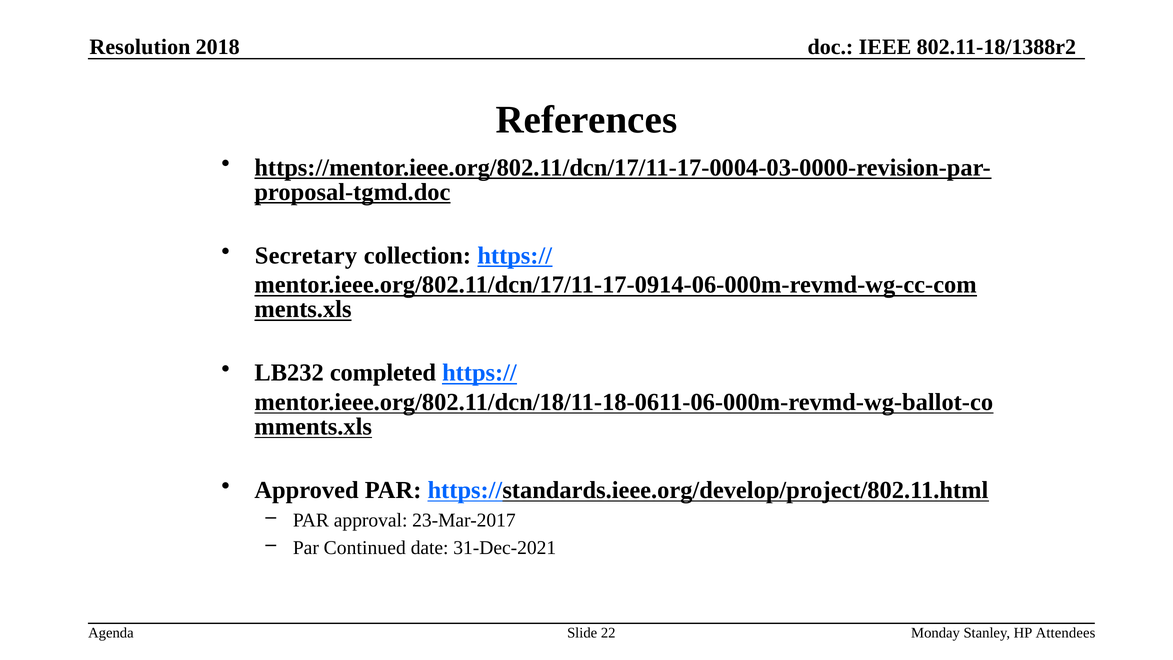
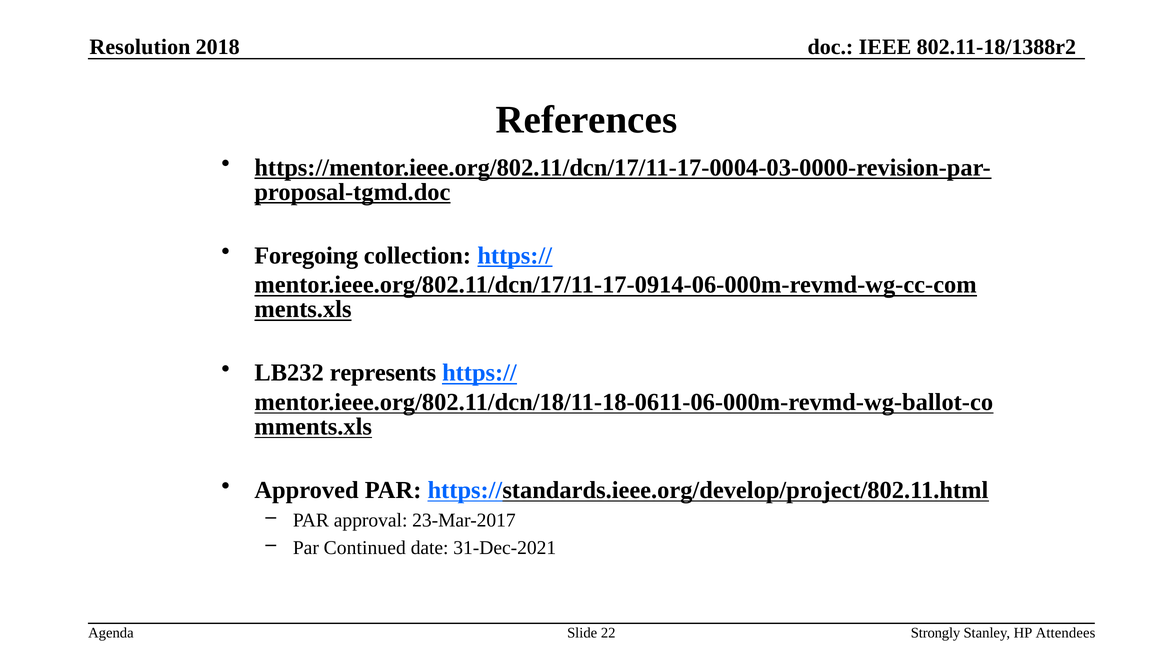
Secretary: Secretary -> Foregoing
completed: completed -> represents
Monday: Monday -> Strongly
